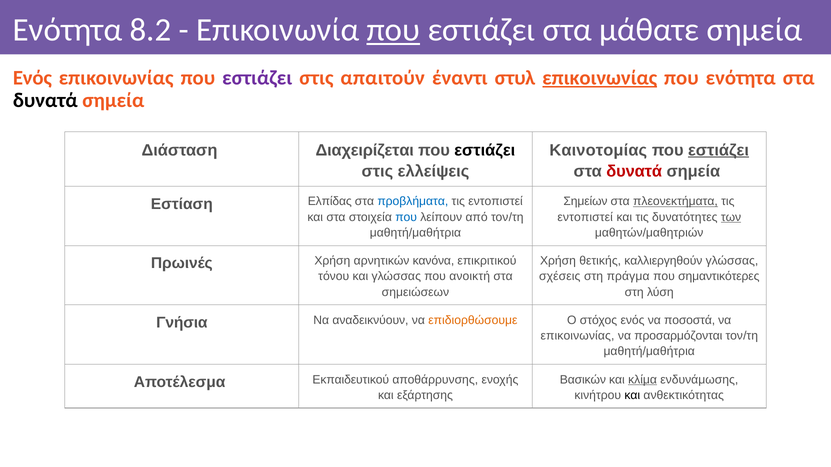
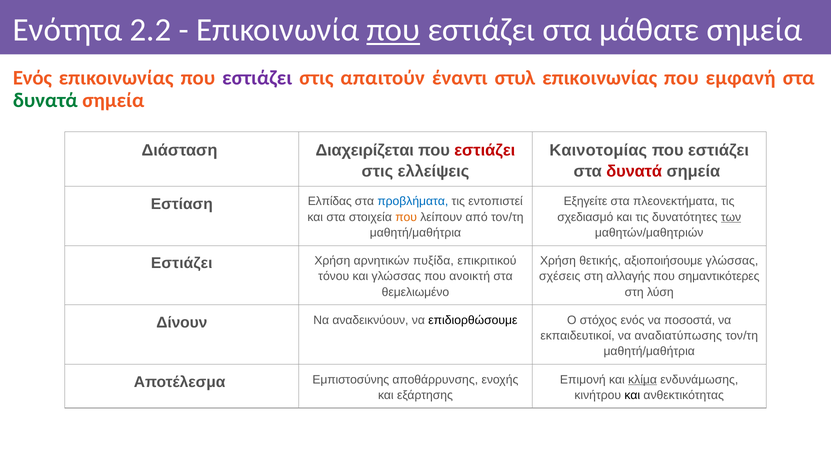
8.2: 8.2 -> 2.2
επικοινωνίας at (600, 78) underline: present -> none
που ενότητα: ενότητα -> εμφανή
δυνατά at (45, 100) colour: black -> green
εστιάζει at (485, 150) colour: black -> red
εστιάζει at (718, 150) underline: present -> none
Σημείων: Σημείων -> Εξηγείτε
πλεονεκτήματα underline: present -> none
που at (406, 217) colour: blue -> orange
εντοπιστεί at (585, 217): εντοπιστεί -> σχεδιασμό
καλλιεργηθούν: καλλιεργηθούν -> αξιοποιήσουμε
Πρωινές at (182, 264): Πρωινές -> Εστιάζει
κανόνα: κανόνα -> πυξίδα
πράγμα: πράγμα -> αλλαγής
σημειώσεων: σημειώσεων -> θεμελιωμένο
Γνήσια: Γνήσια -> Δίνουν
επιδιορθώσουμε colour: orange -> black
επικοινωνίας at (577, 336): επικοινωνίας -> εκπαιδευτικοί
προσαρμόζονται: προσαρμόζονται -> αναδιατύπωσης
Βασικών: Βασικών -> Επιμονή
Εκπαιδευτικού: Εκπαιδευτικού -> Εμπιστοσύνης
